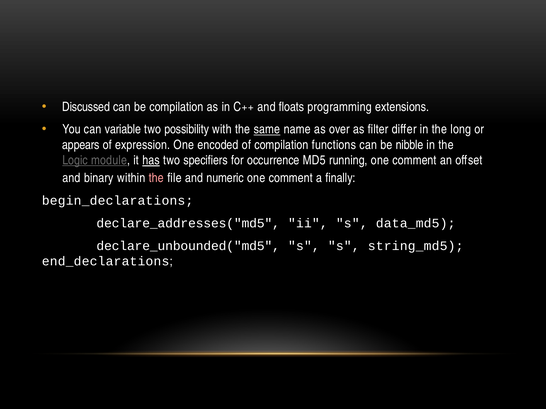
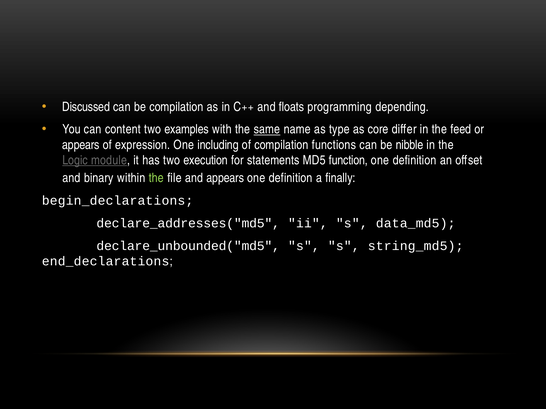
extensions: extensions -> depending
variable: variable -> content
possibility: possibility -> examples
over: over -> type
filter: filter -> core
long: long -> feed
encoded: encoded -> including
has underline: present -> none
specifiers: specifiers -> execution
occurrence: occurrence -> statements
running: running -> function
comment at (415, 160): comment -> definition
the at (156, 178) colour: pink -> light green
and numeric: numeric -> appears
comment at (291, 178): comment -> definition
